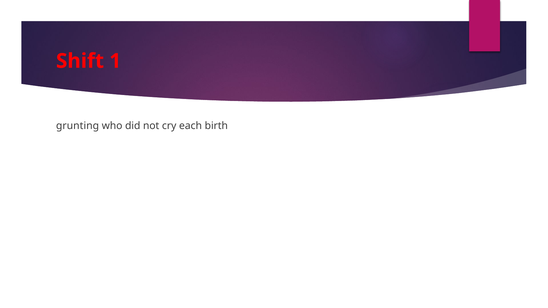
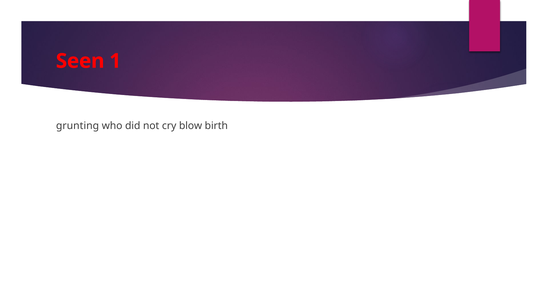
Shift: Shift -> Seen
each: each -> blow
